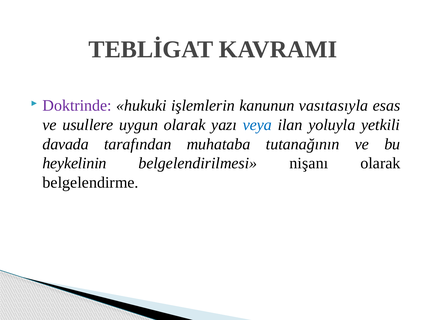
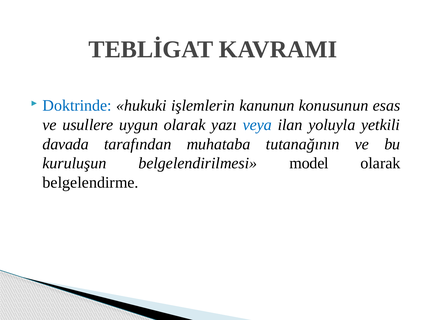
Doktrinde colour: purple -> blue
vasıtasıyla: vasıtasıyla -> konusunun
heykelinin: heykelinin -> kuruluşun
nişanı: nişanı -> model
